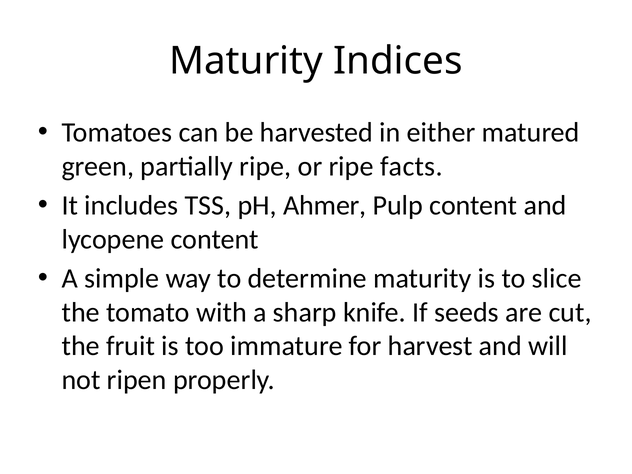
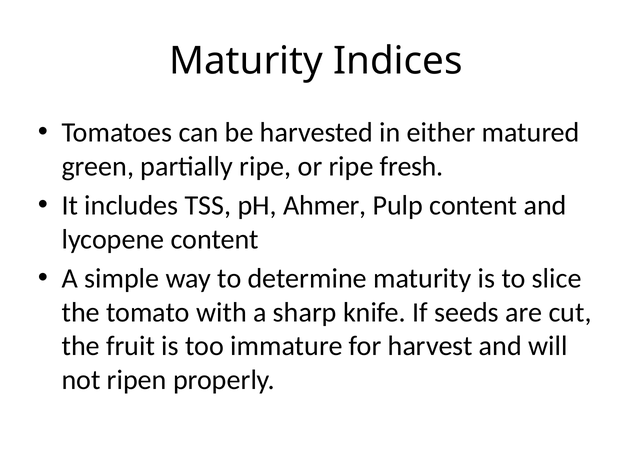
facts: facts -> fresh
